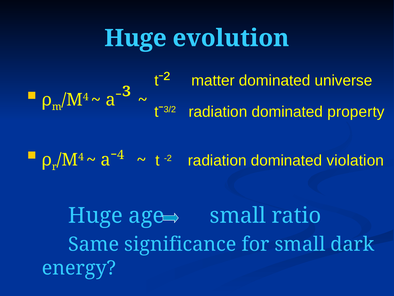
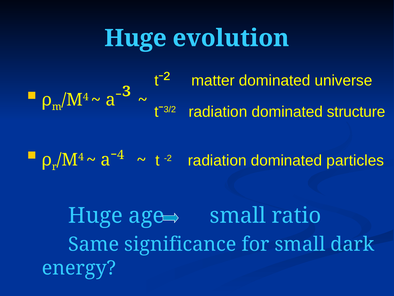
property: property -> structure
violation: violation -> particles
